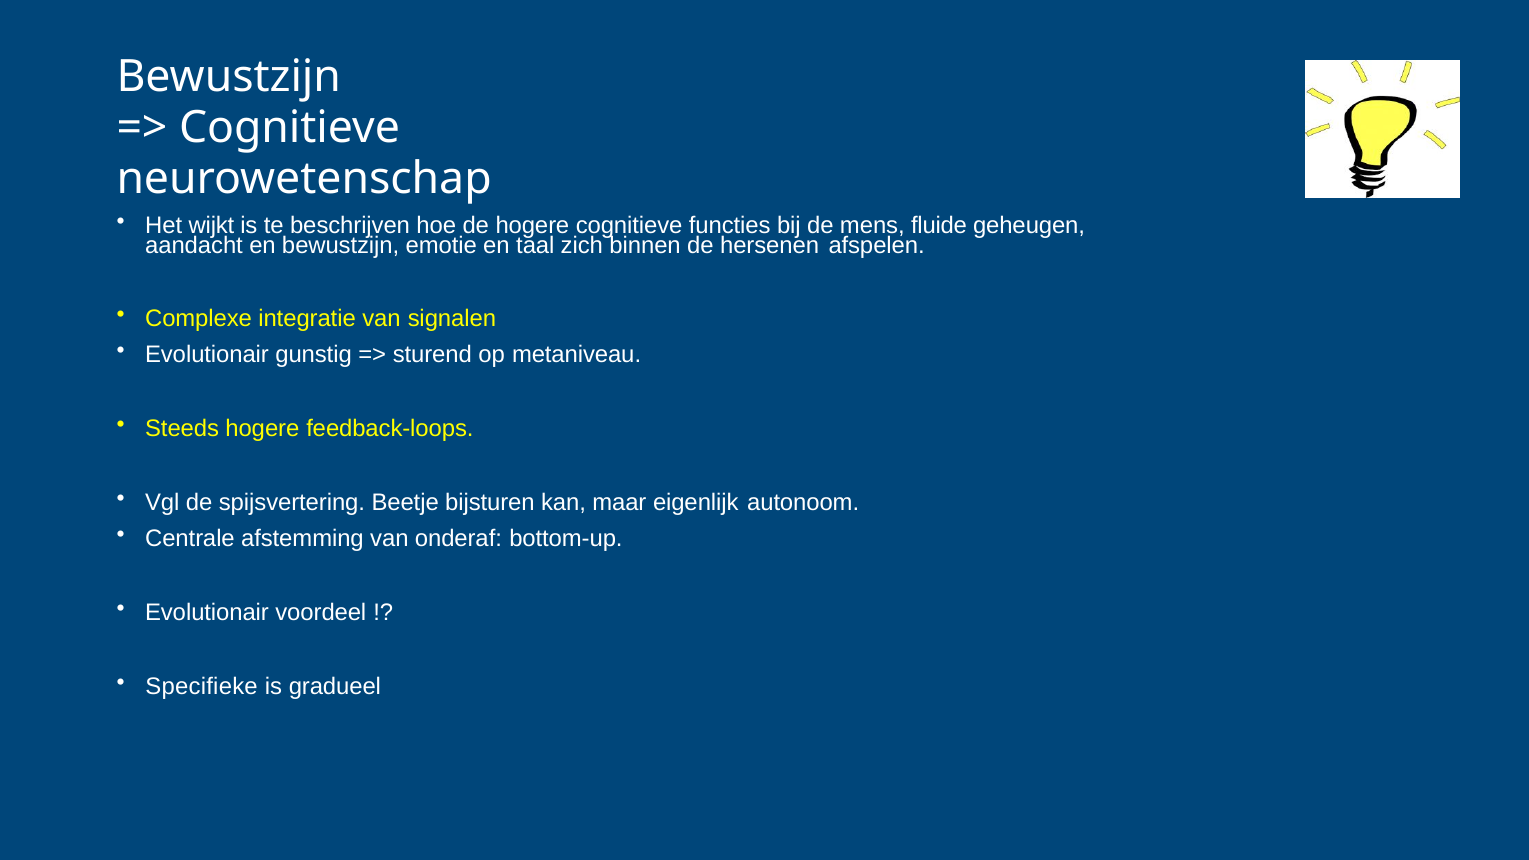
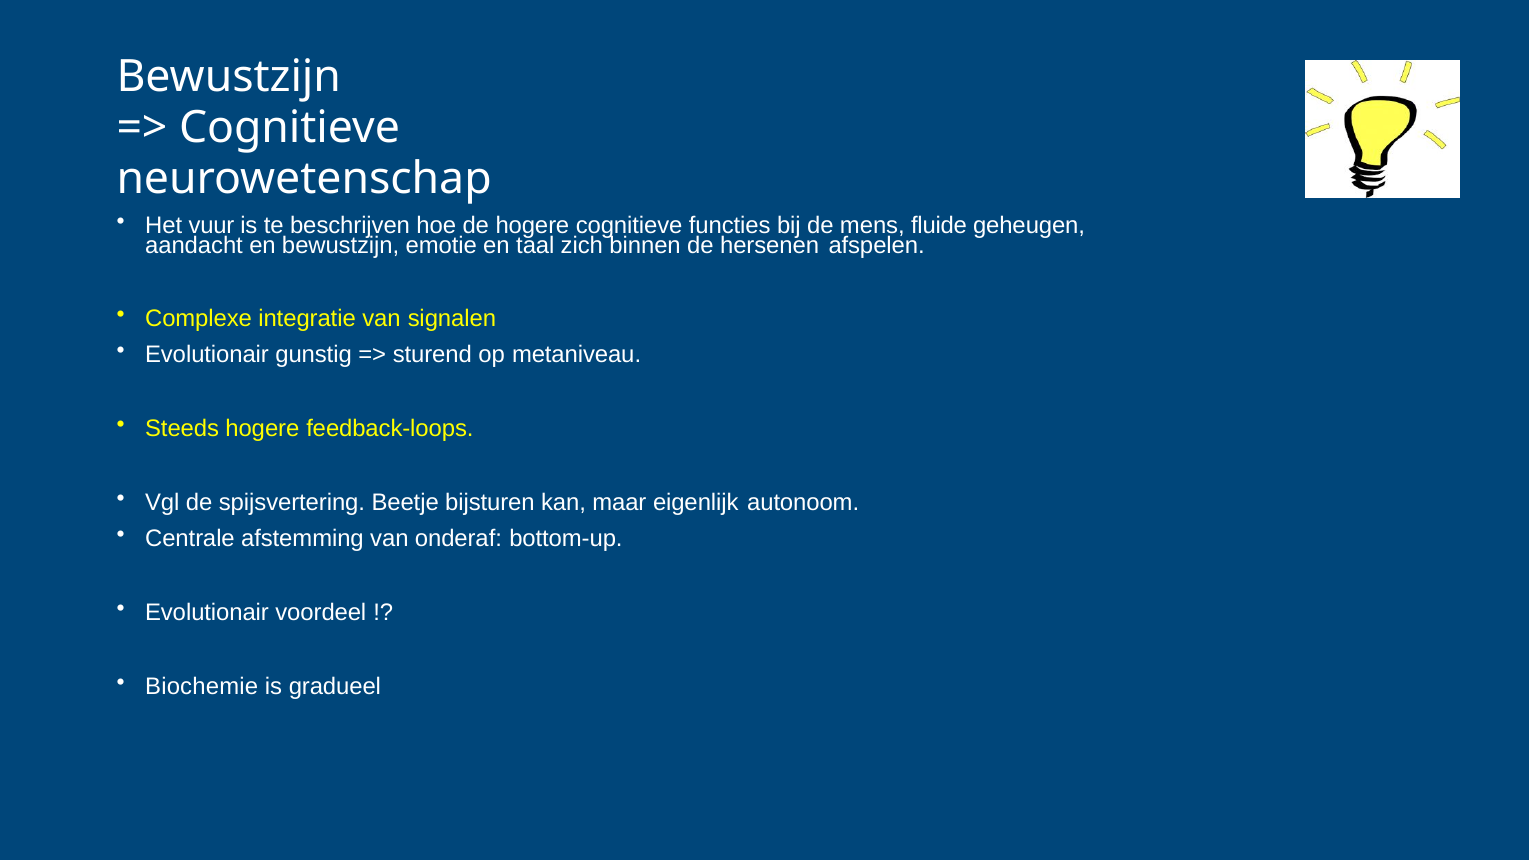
wijkt: wijkt -> vuur
Specifieke: Specifieke -> Biochemie
